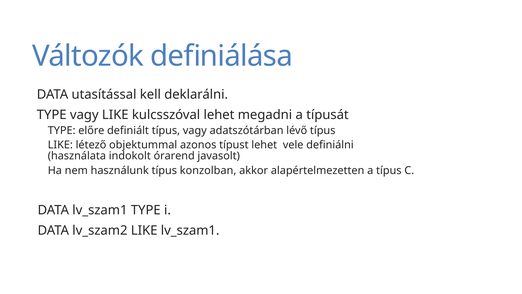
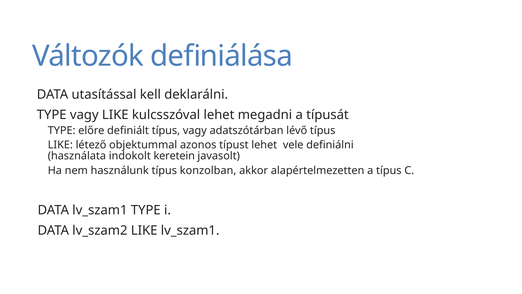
órarend: órarend -> keretein
